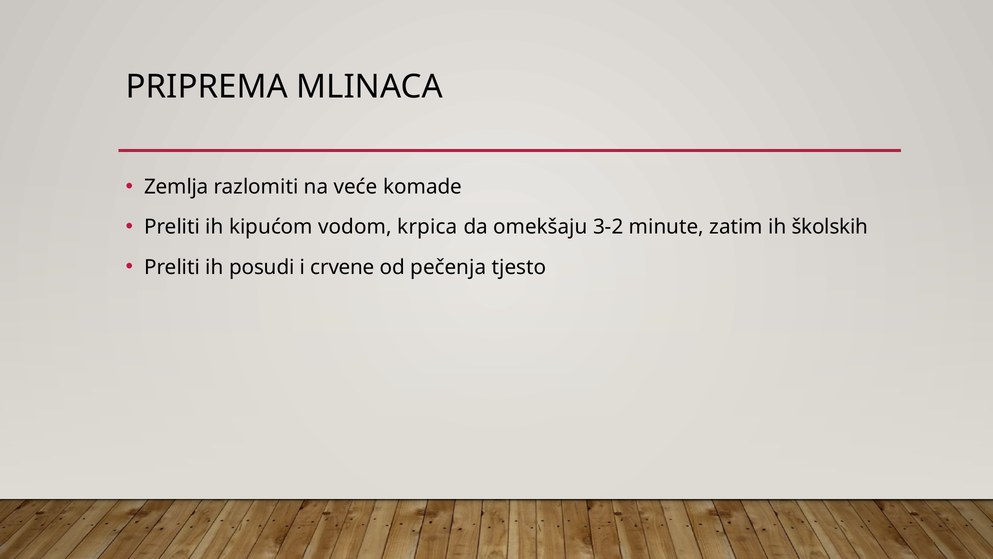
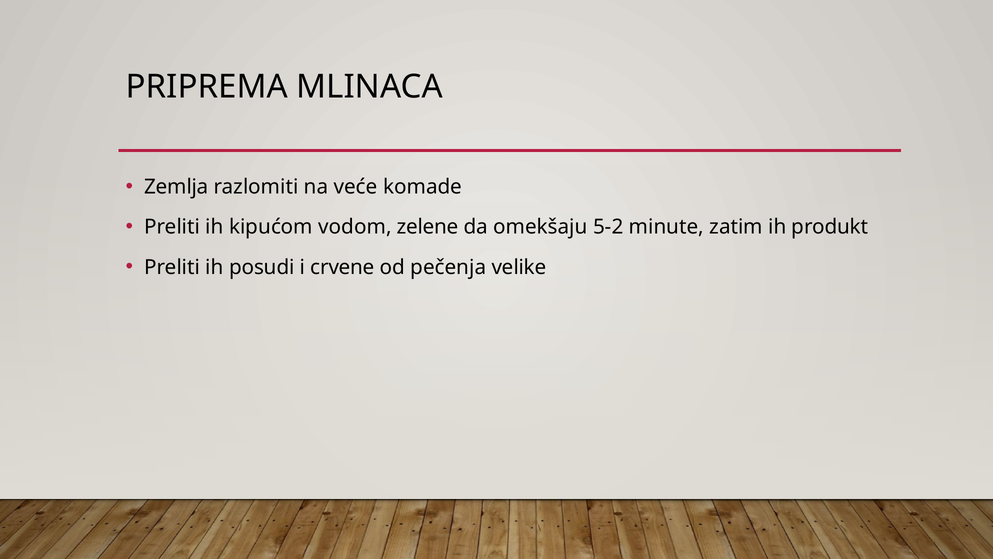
krpica: krpica -> zelene
3-2: 3-2 -> 5-2
školskih: školskih -> produkt
tjesto: tjesto -> velike
